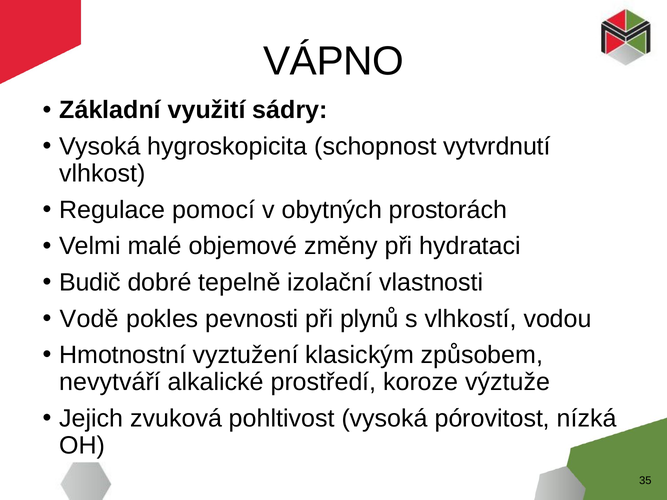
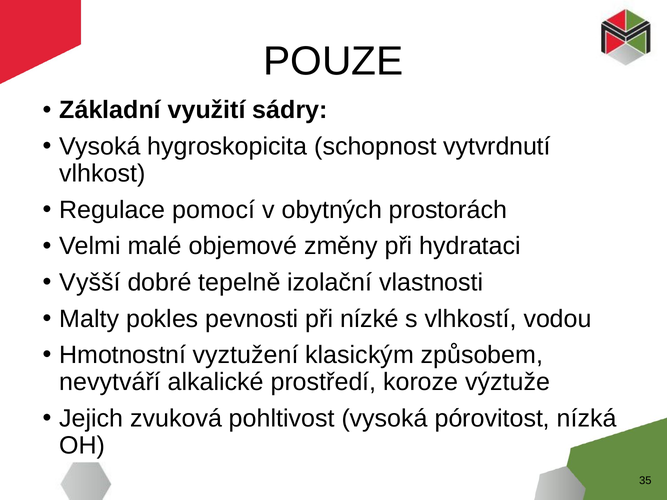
VÁPNO: VÁPNO -> POUZE
Budič: Budič -> Vyšší
Vodě: Vodě -> Malty
plynů: plynů -> nízké
